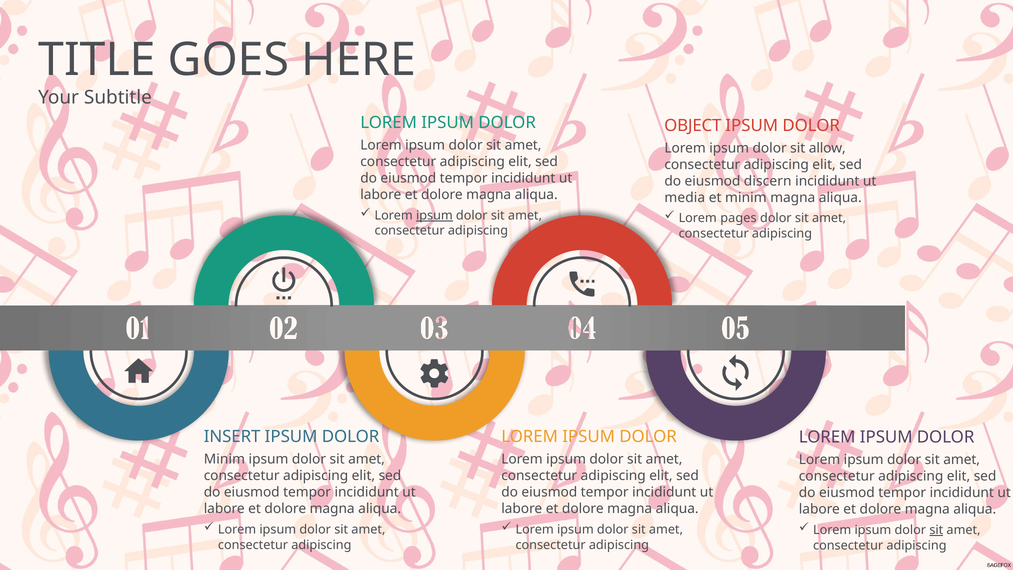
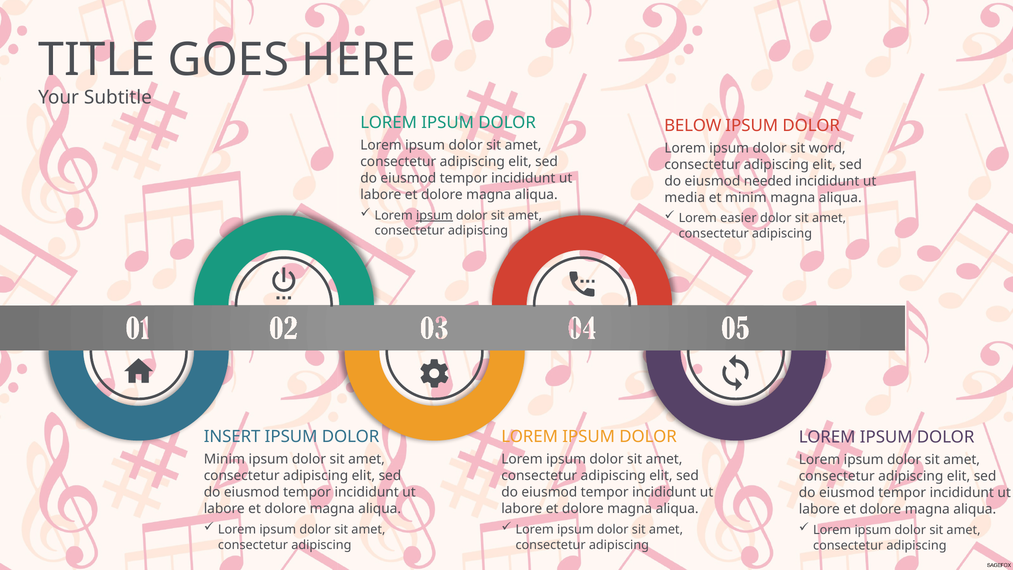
OBJECT: OBJECT -> BELOW
allow: allow -> word
discern: discern -> needed
pages: pages -> easier
sit at (936, 530) underline: present -> none
